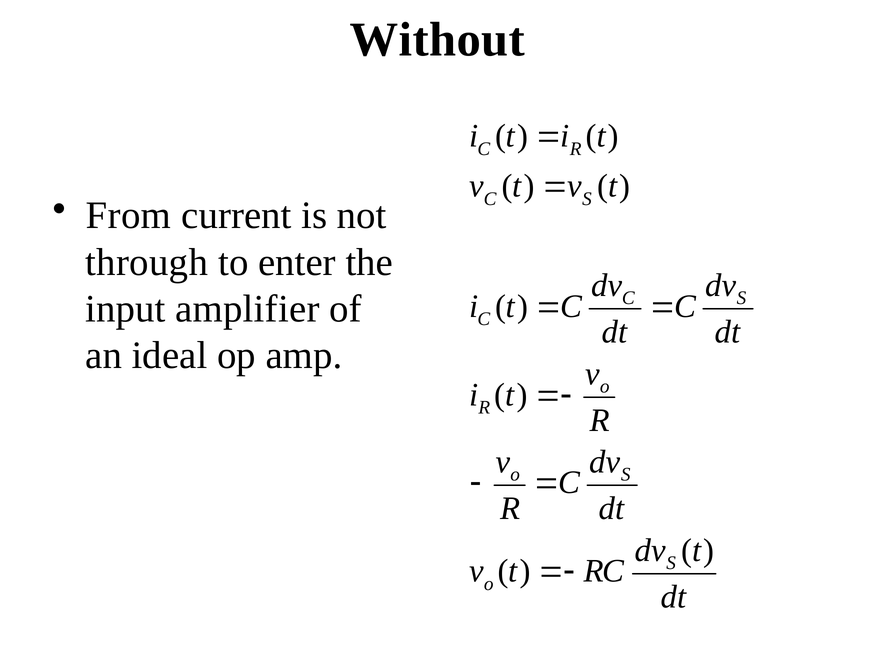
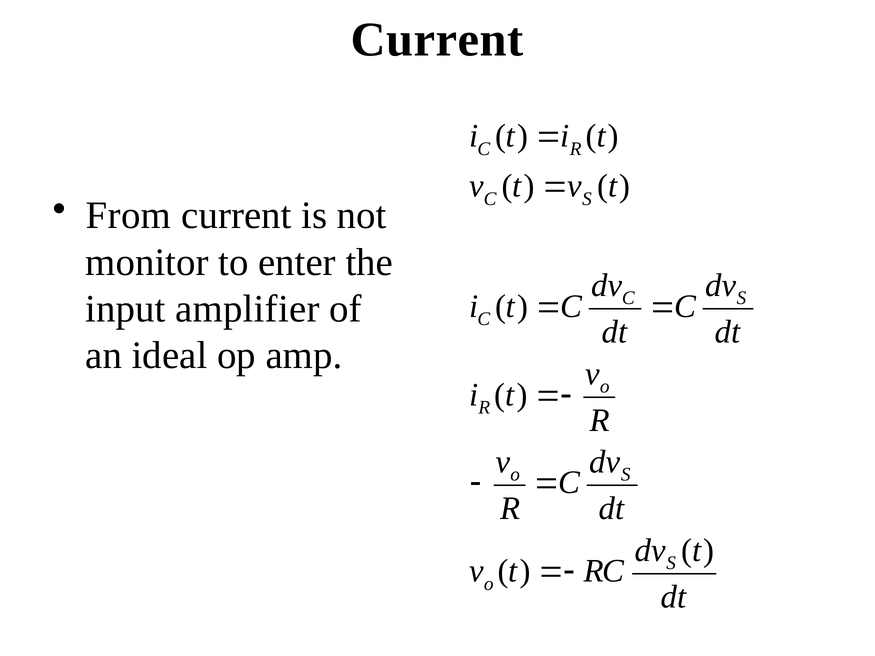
Without at (437, 40): Without -> Current
through: through -> monitor
